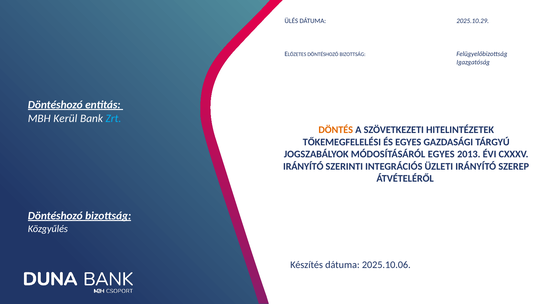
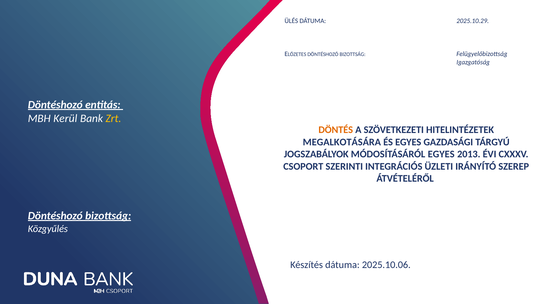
Zrt colour: light blue -> yellow
TŐKEMEGFELELÉSI: TŐKEMEGFELELÉSI -> MEGALKOTÁSÁRA
IRÁNYÍTÓ at (303, 167): IRÁNYÍTÓ -> CSOPORT
